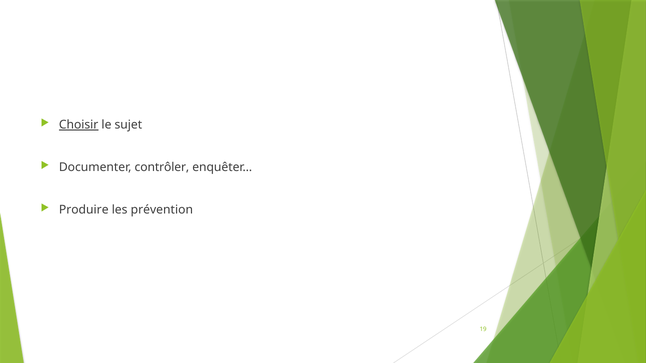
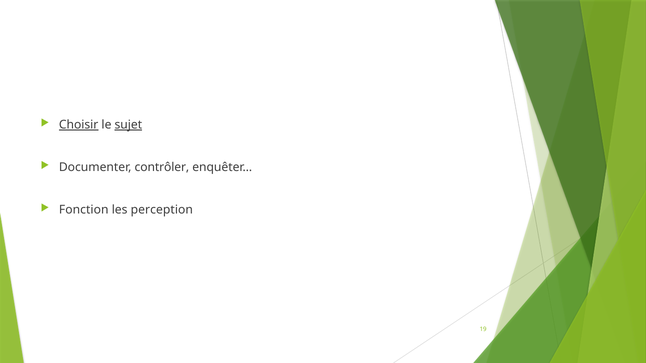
sujet underline: none -> present
Produire: Produire -> Fonction
prévention: prévention -> perception
